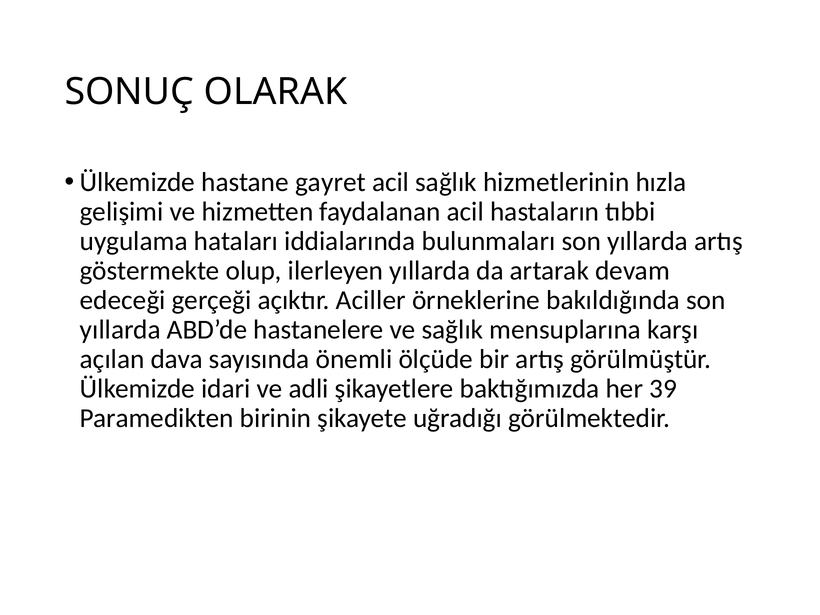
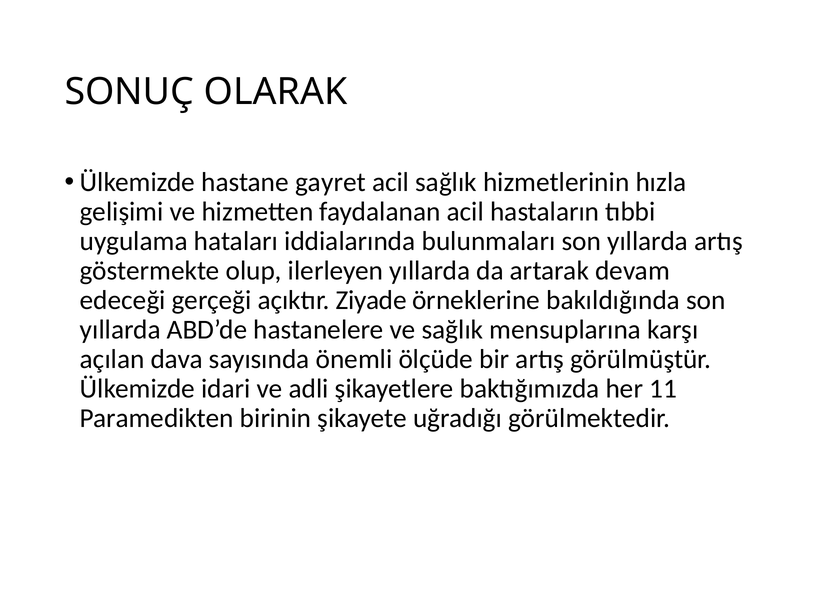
Aciller: Aciller -> Ziyade
39: 39 -> 11
